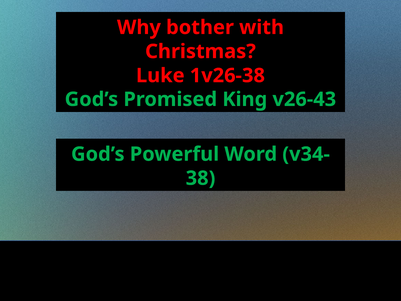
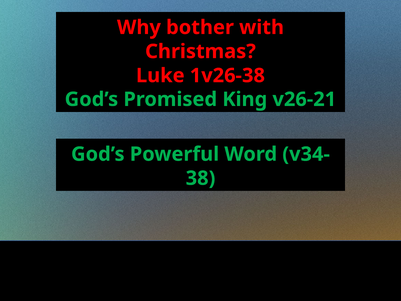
v26-43: v26-43 -> v26-21
